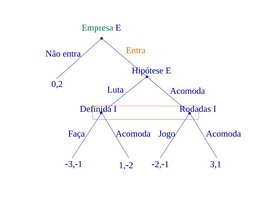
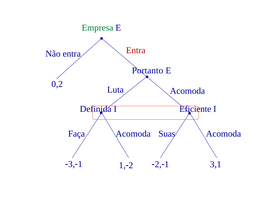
Entra at (136, 50) colour: orange -> red
Hipótese: Hipótese -> Portanto
Rodadas: Rodadas -> Eficiente
Jogo: Jogo -> Suas
